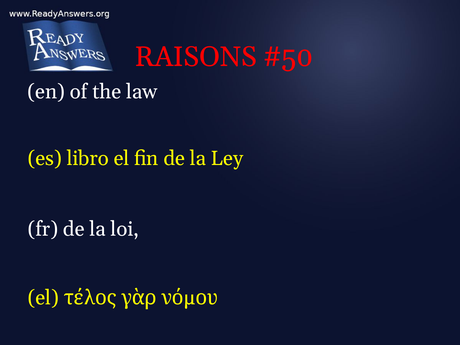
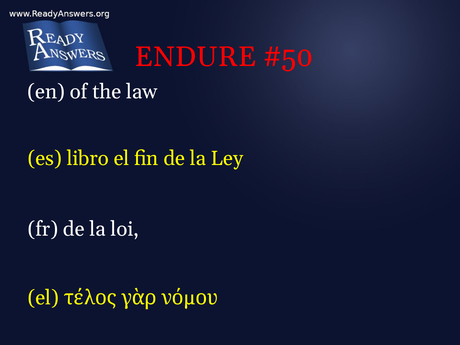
RAISONS: RAISONS -> ENDURE
